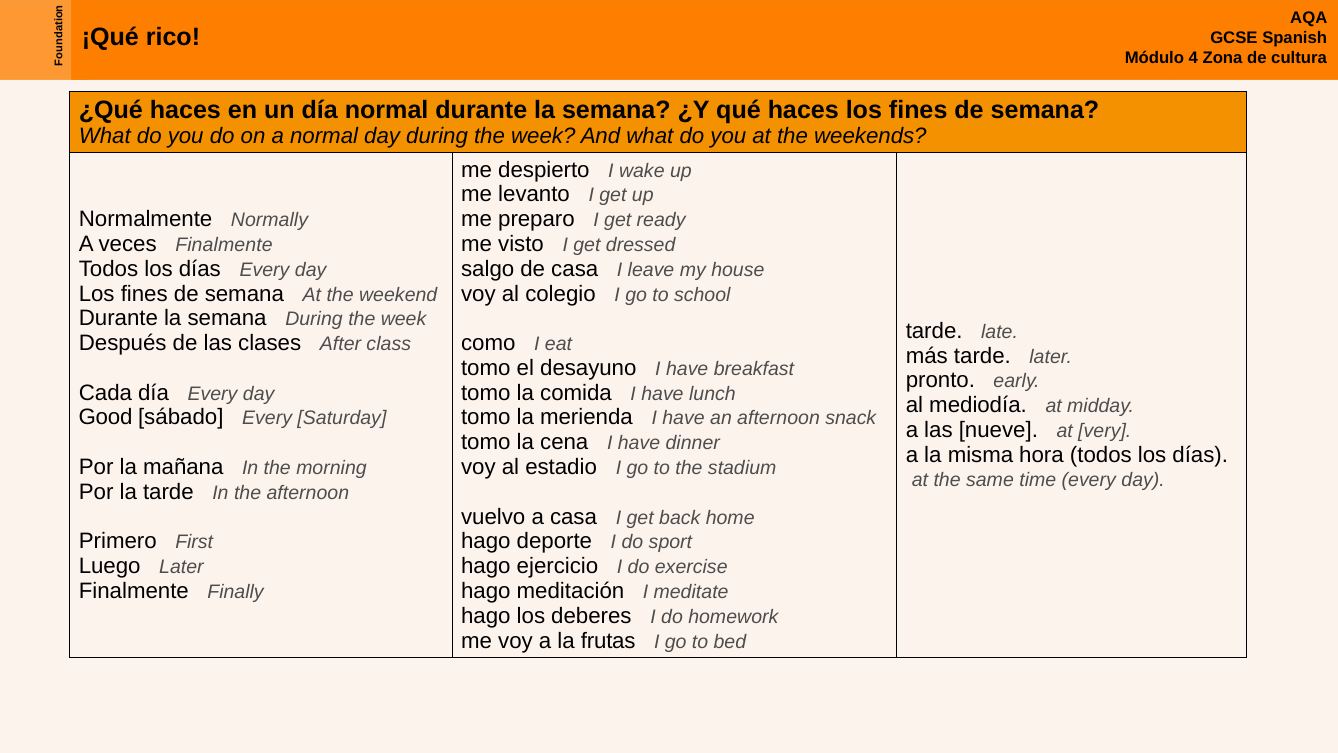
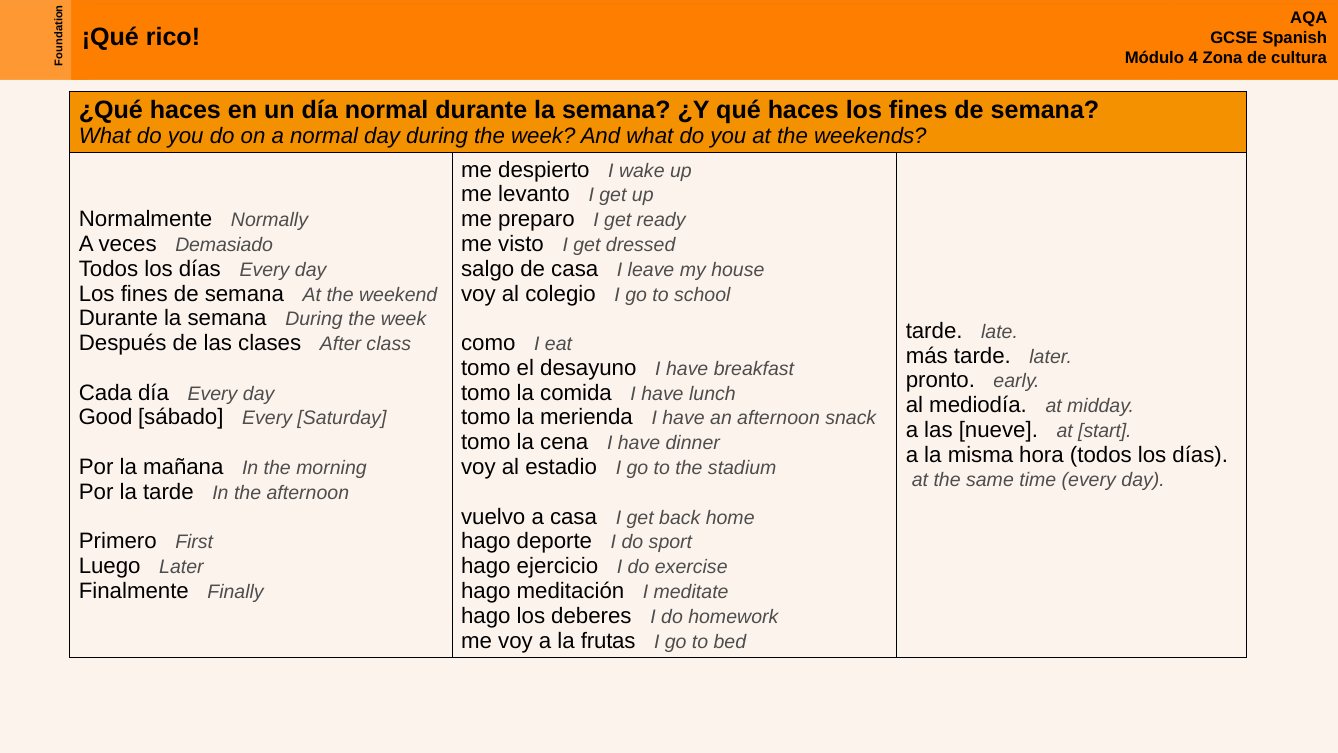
veces Finalmente: Finalmente -> Demasiado
very: very -> start
